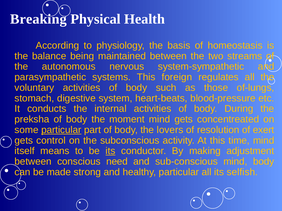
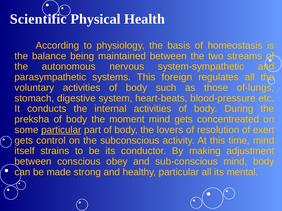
Breaking: Breaking -> Scientific
means: means -> strains
its at (110, 151) underline: present -> none
need: need -> obey
selfish: selfish -> mental
